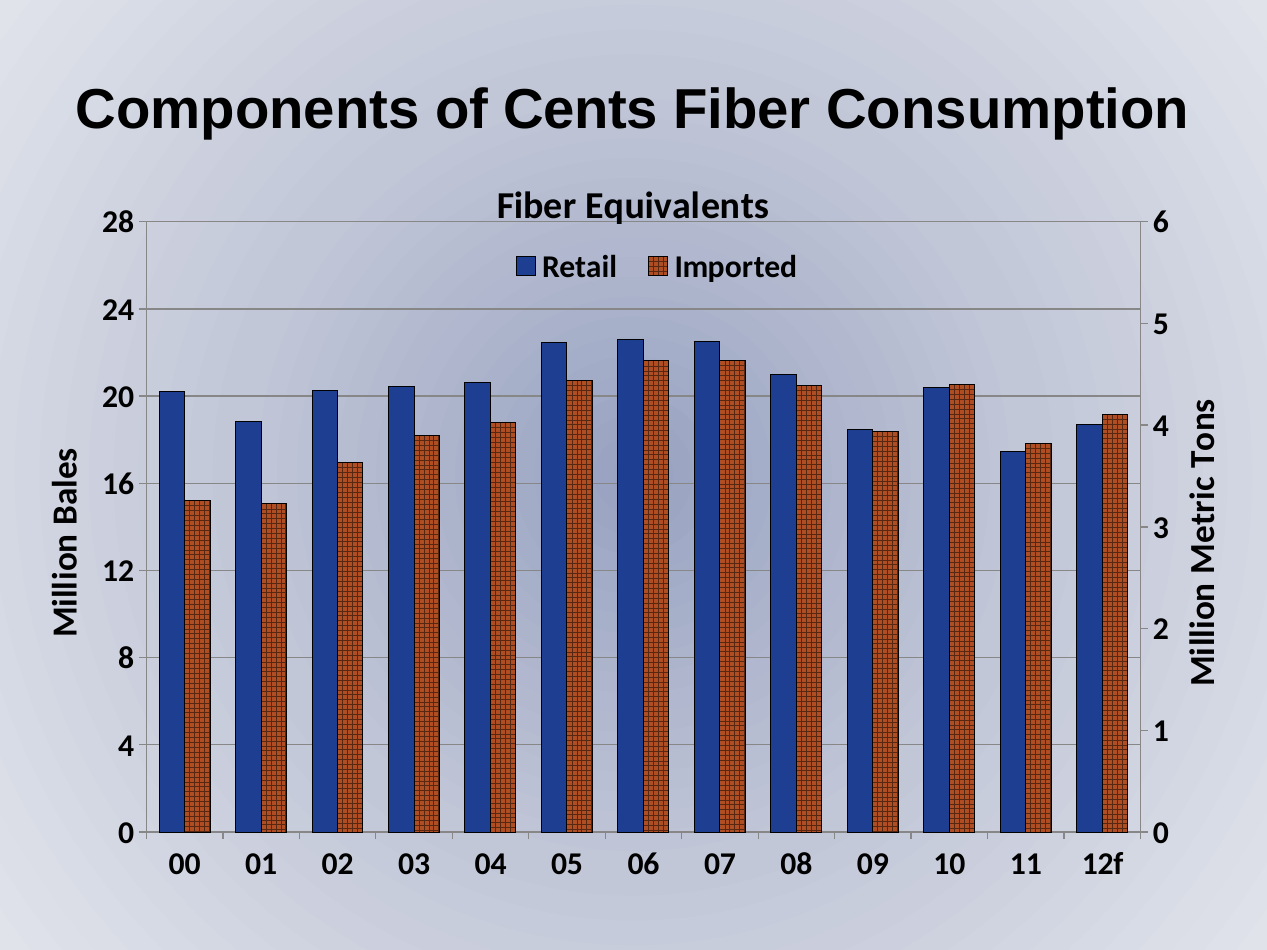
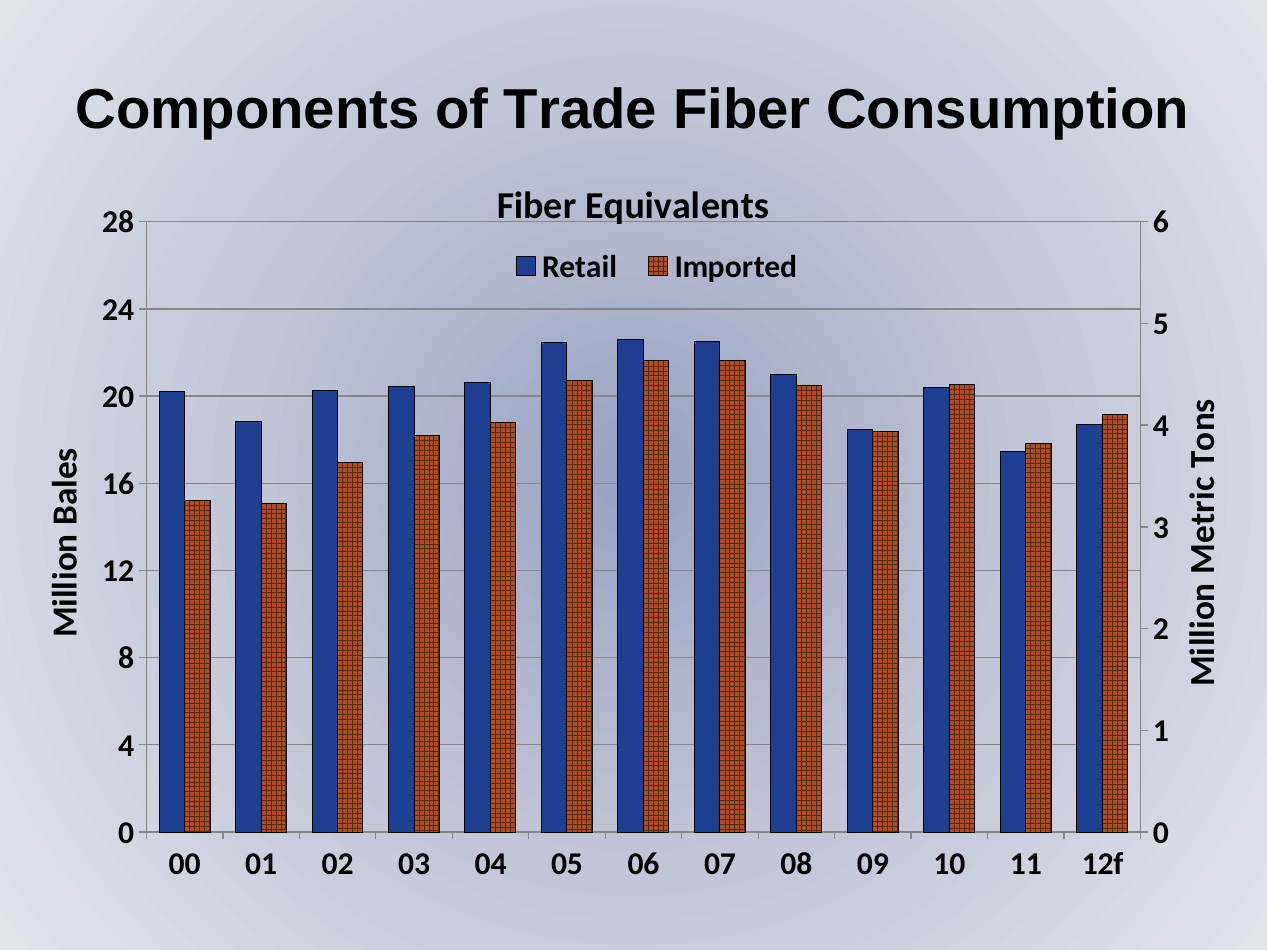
Cents: Cents -> Trade
